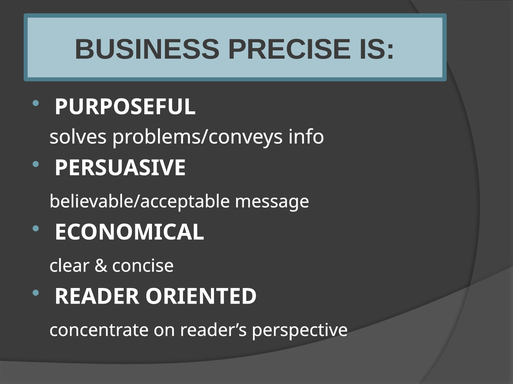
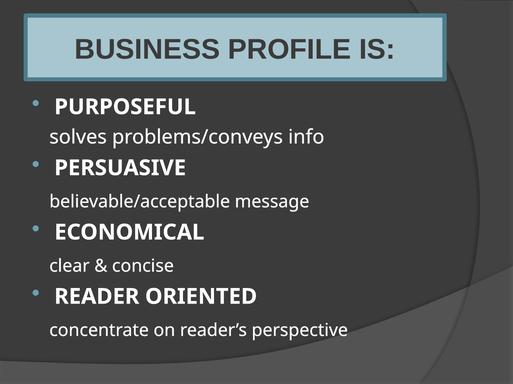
PRECISE: PRECISE -> PROFILE
